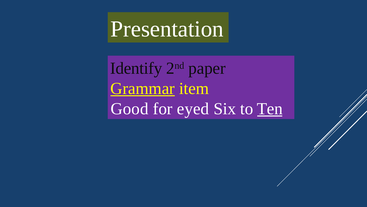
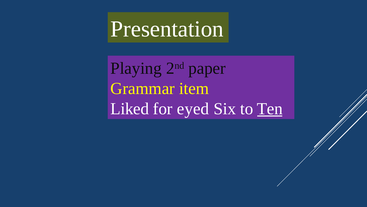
Identify: Identify -> Playing
Grammar underline: present -> none
Good: Good -> Liked
